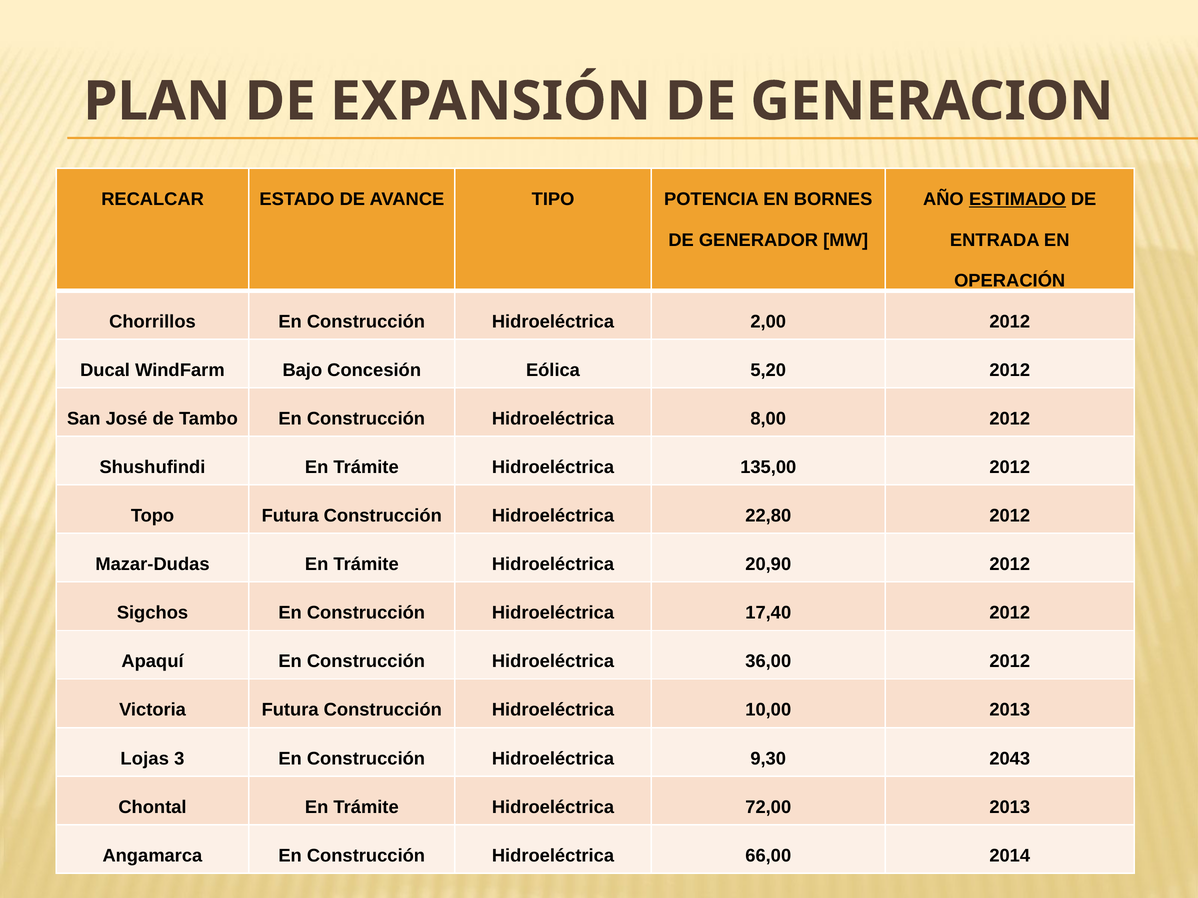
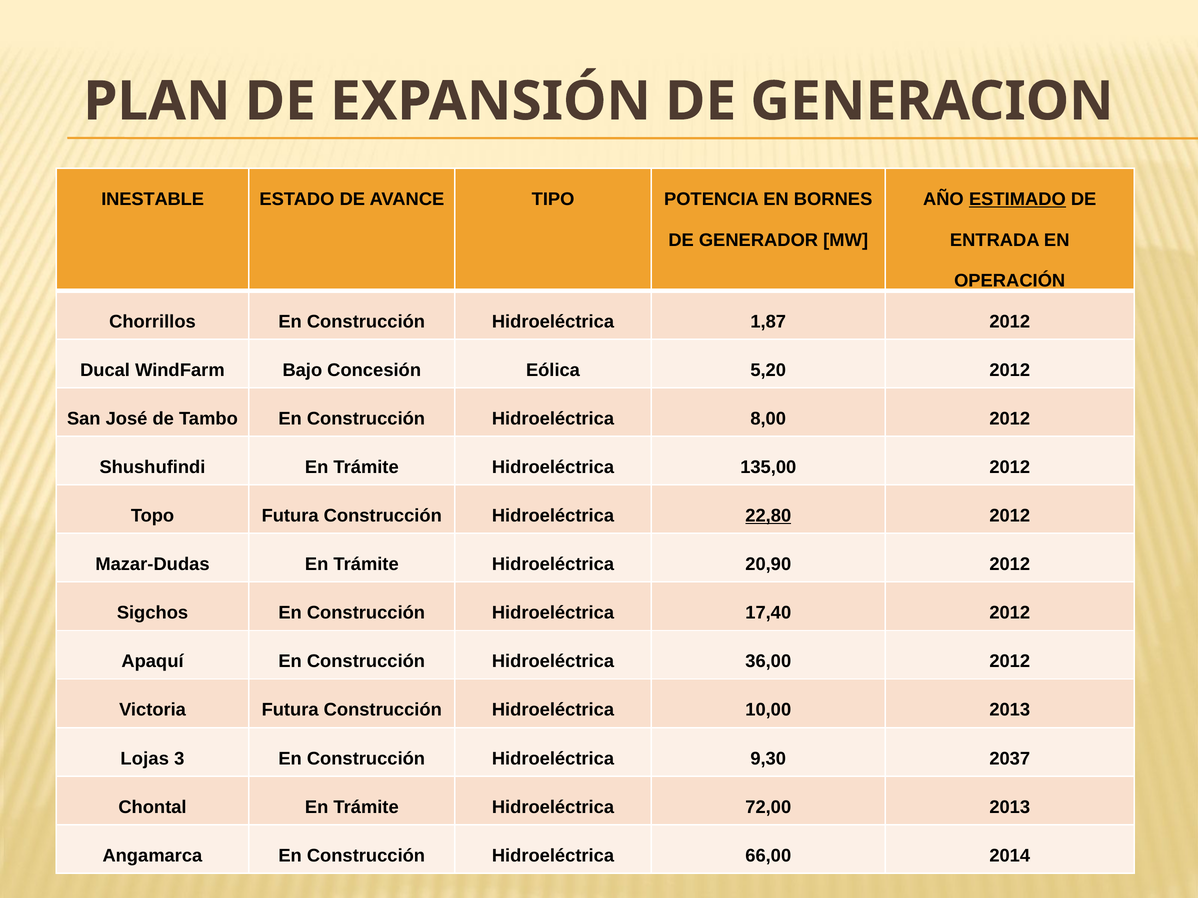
RECALCAR: RECALCAR -> INESTABLE
2,00: 2,00 -> 1,87
22,80 underline: none -> present
2043: 2043 -> 2037
